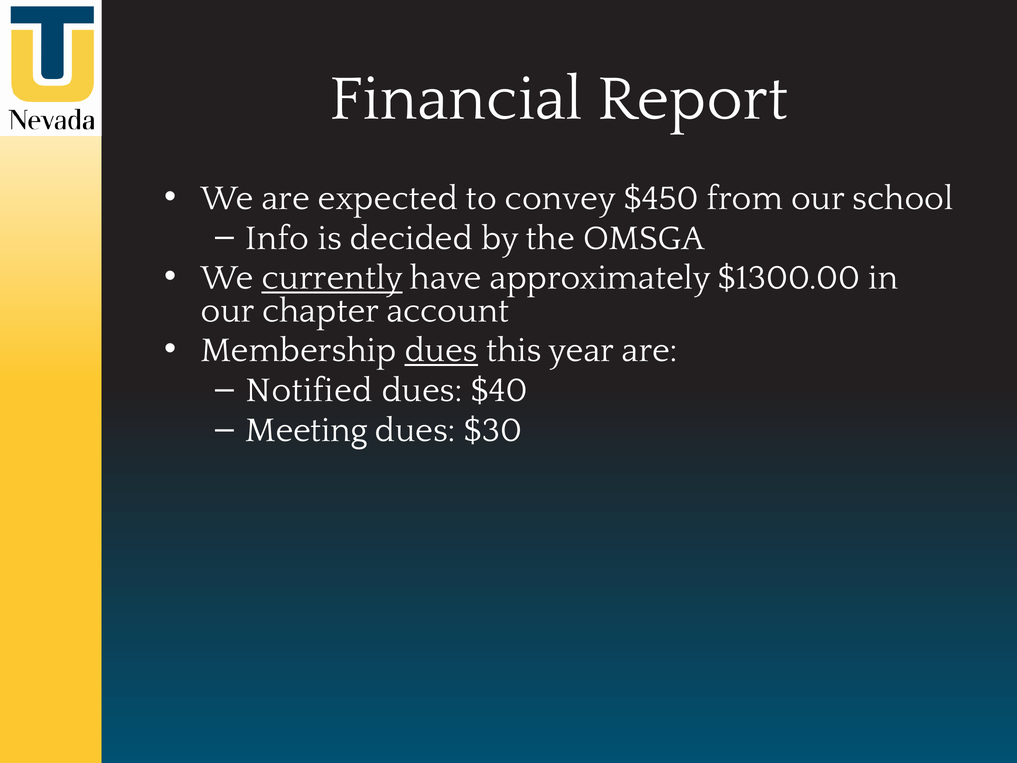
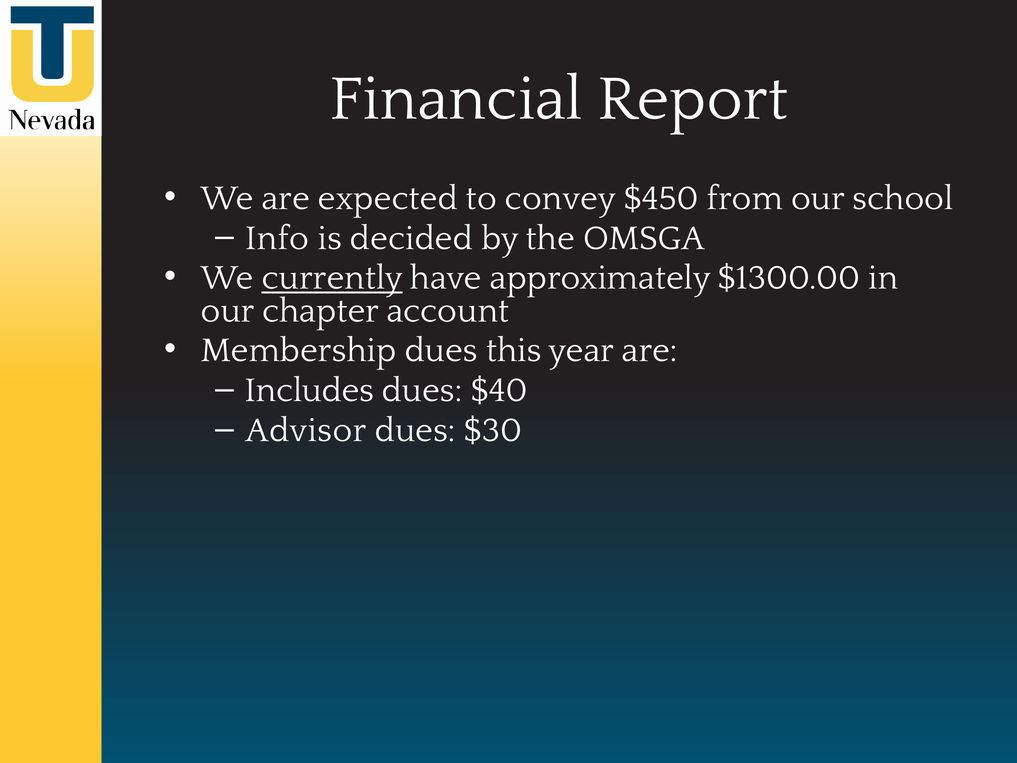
dues at (441, 350) underline: present -> none
Notified: Notified -> Includes
Meeting: Meeting -> Advisor
